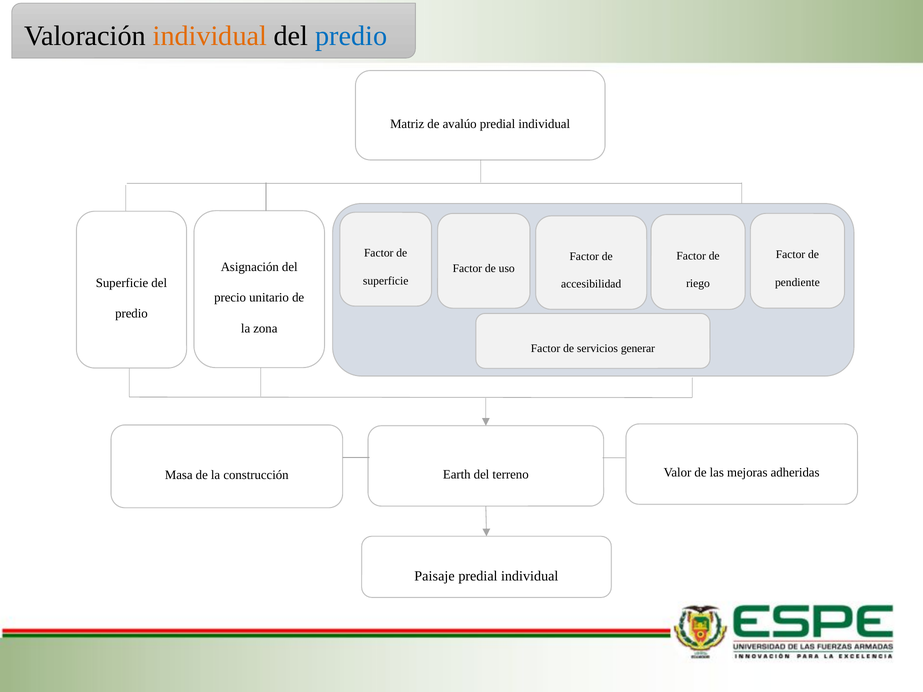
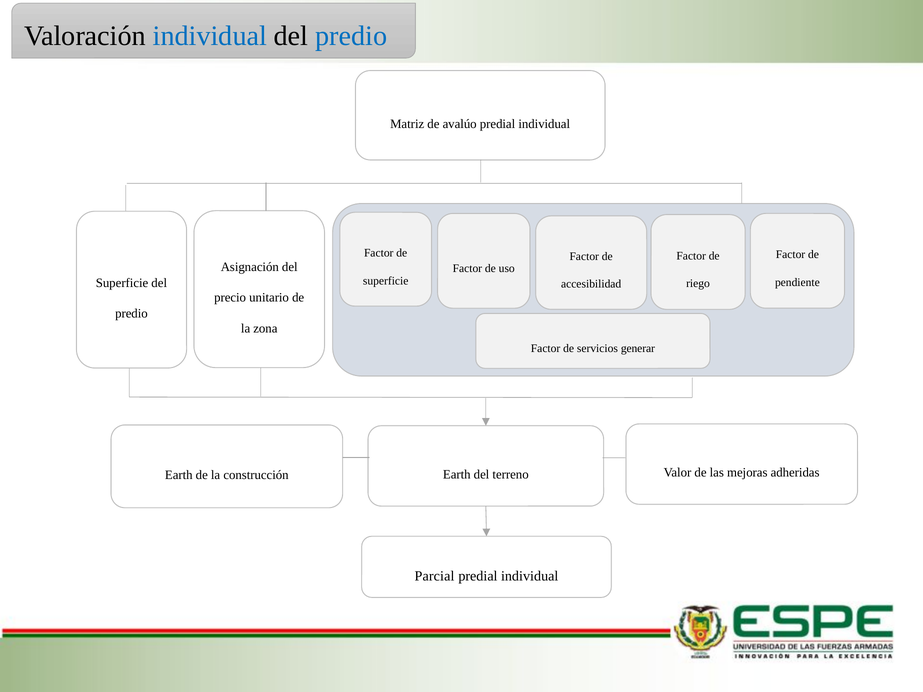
individual at (210, 36) colour: orange -> blue
Masa at (179, 475): Masa -> Earth
Paisaje: Paisaje -> Parcial
